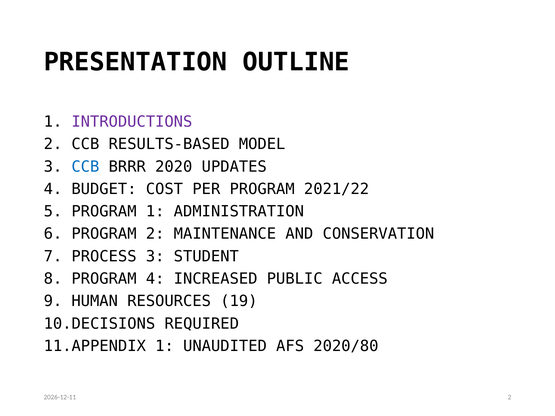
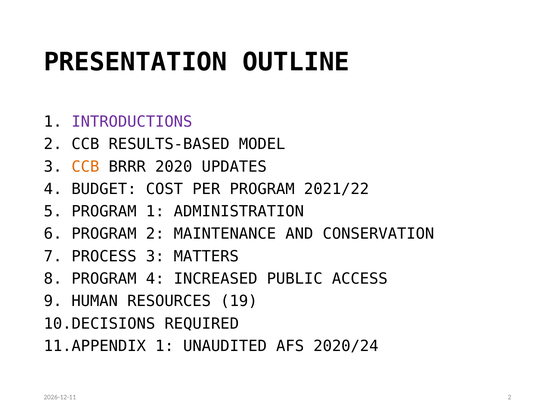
CCB at (85, 167) colour: blue -> orange
STUDENT: STUDENT -> MATTERS
2020/80: 2020/80 -> 2020/24
